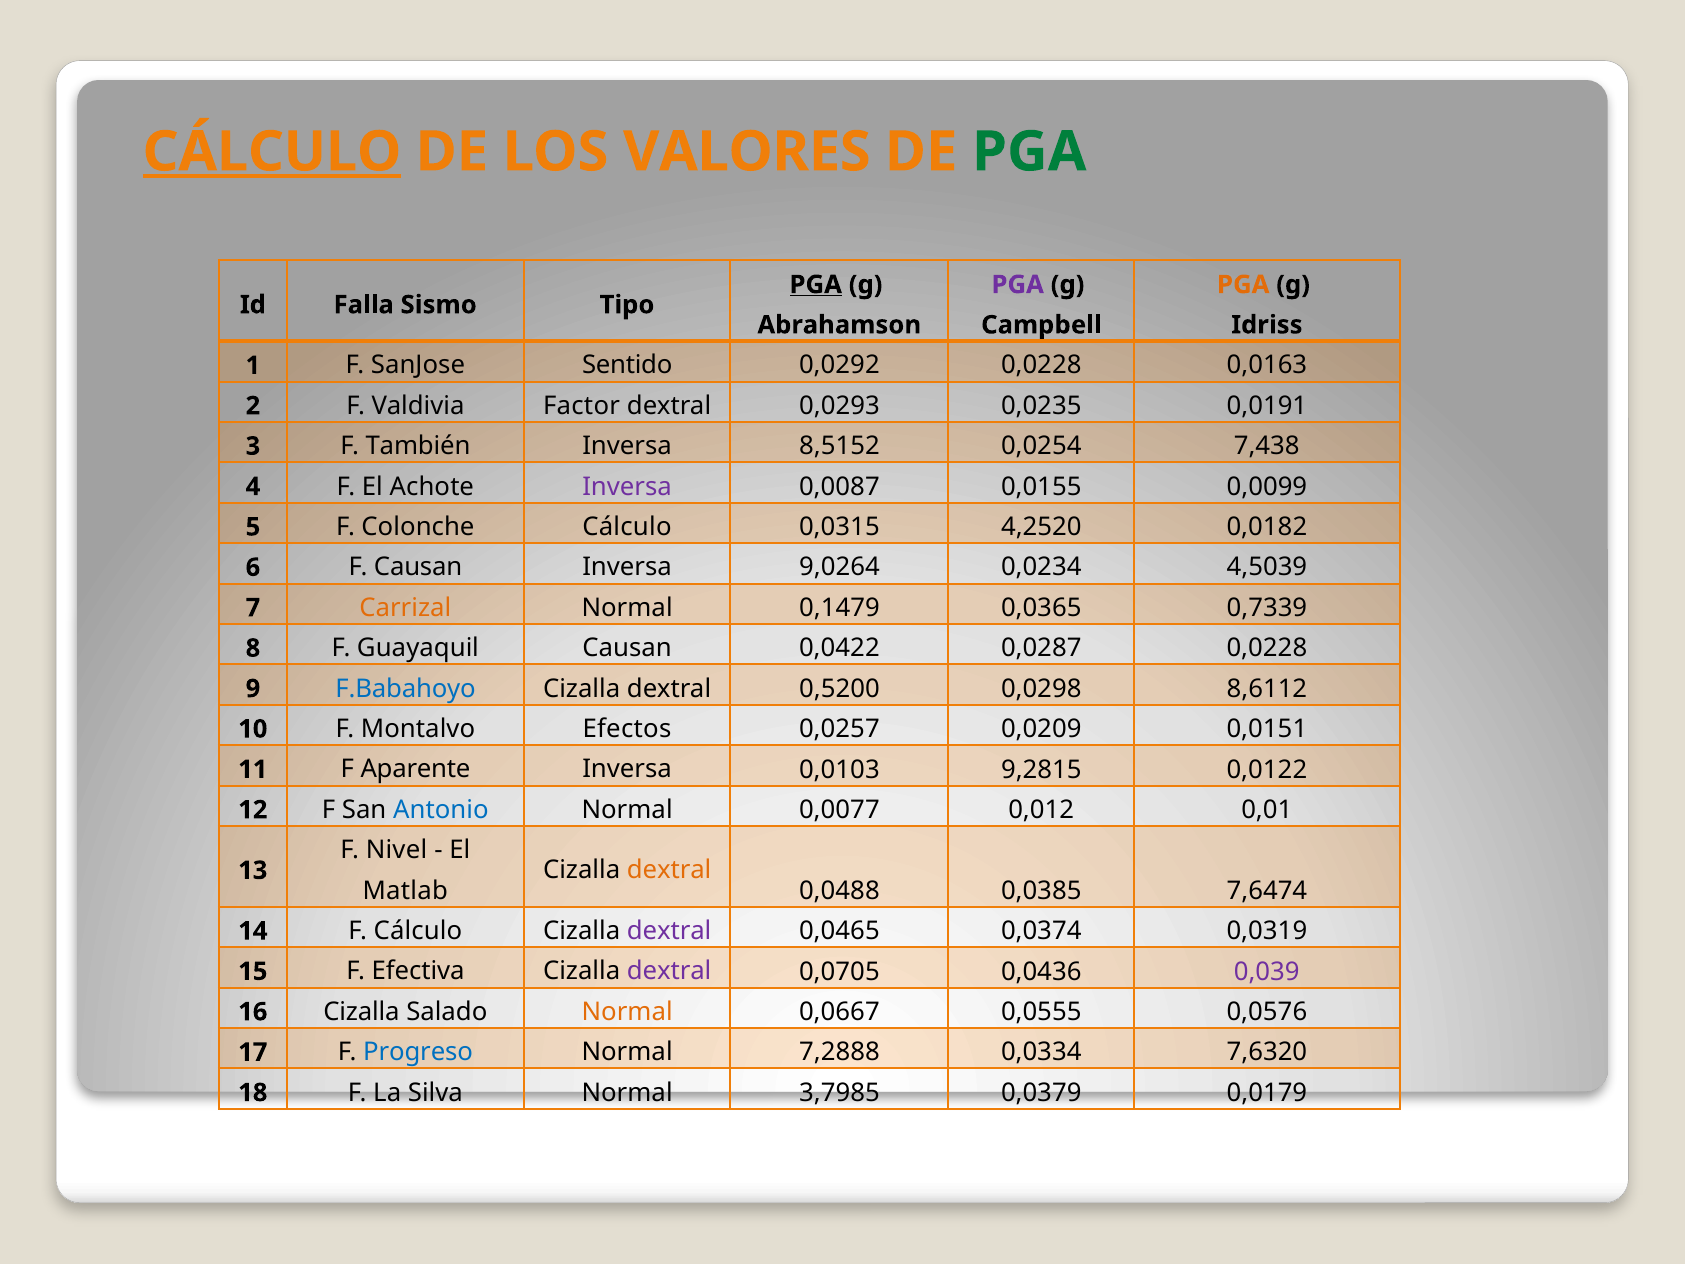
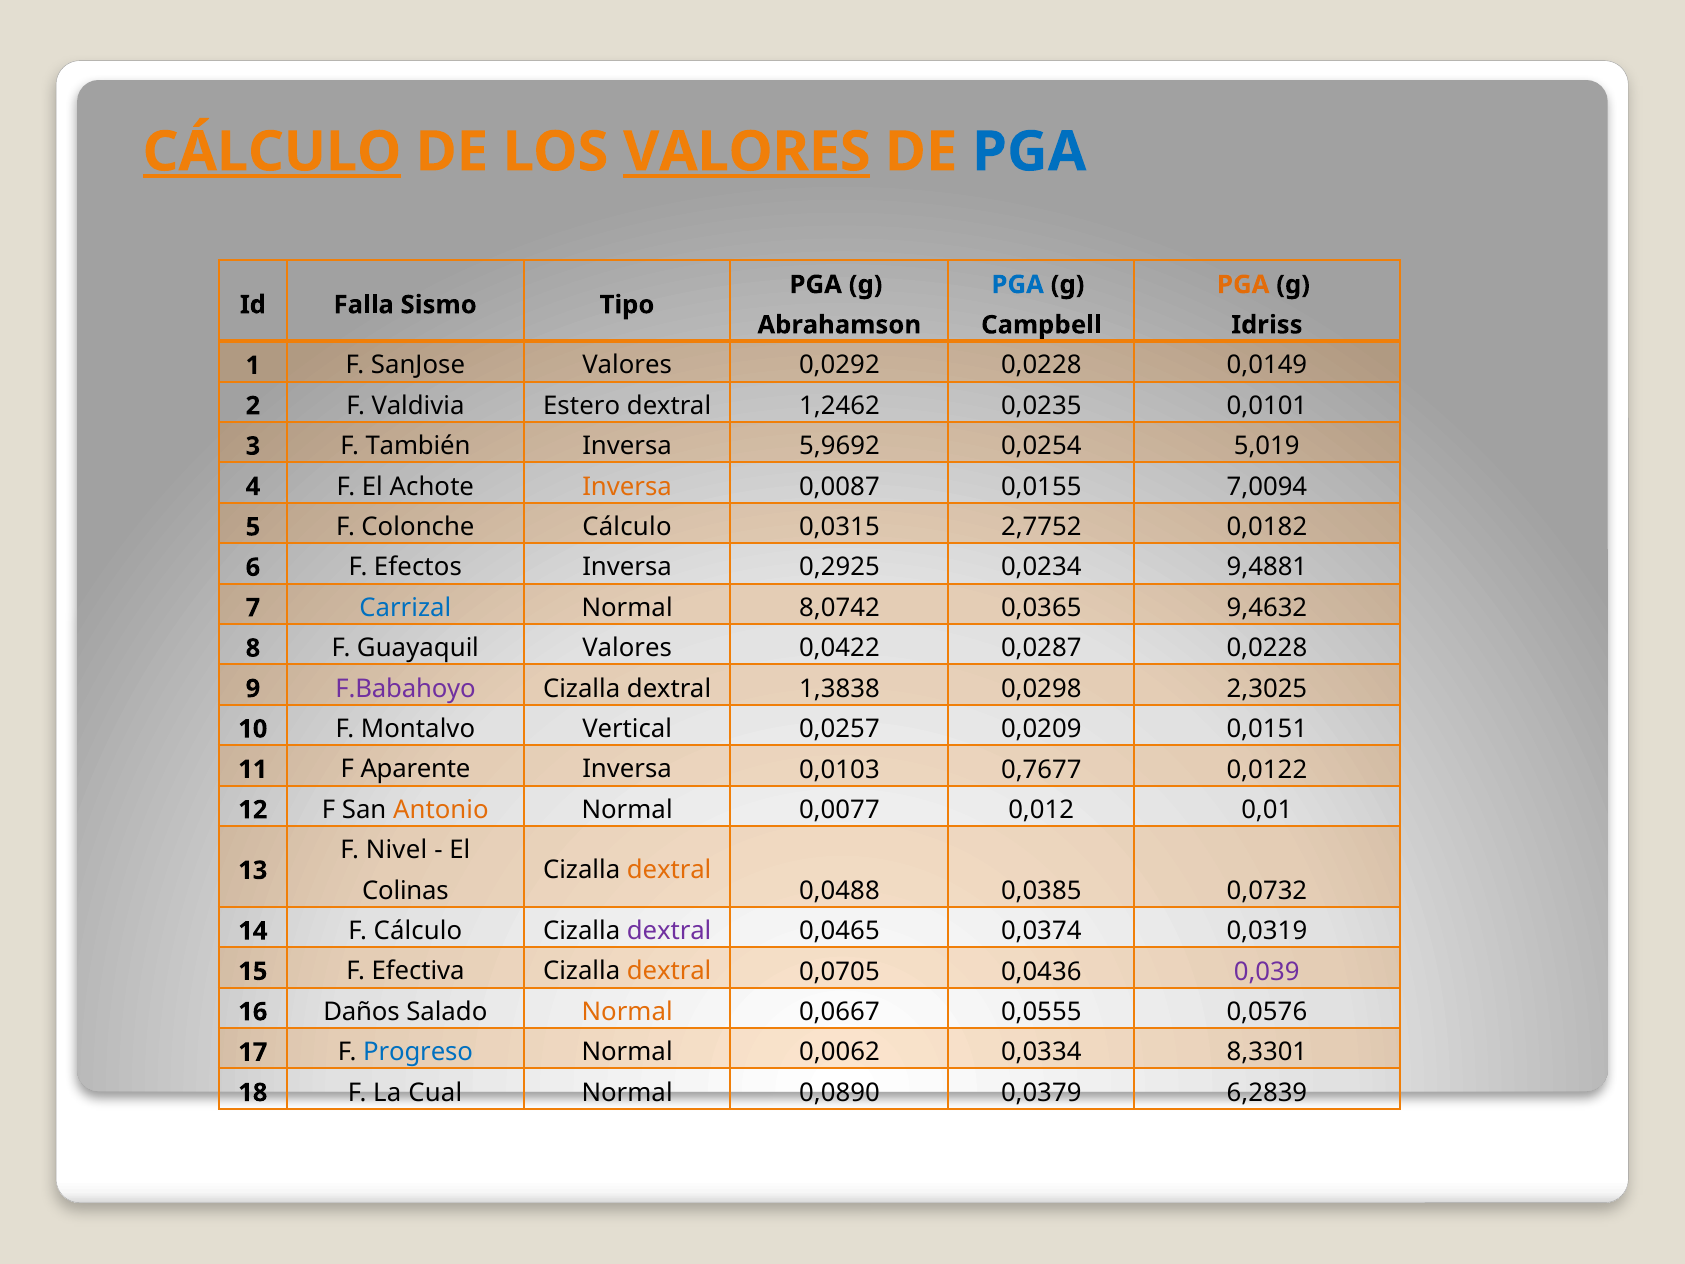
VALORES at (747, 152) underline: none -> present
PGA at (1029, 152) colour: green -> blue
PGA at (816, 285) underline: present -> none
PGA at (1018, 285) colour: purple -> blue
SanJose Sentido: Sentido -> Valores
0,0163: 0,0163 -> 0,0149
Factor: Factor -> Estero
0,0293: 0,0293 -> 1,2462
0,0191: 0,0191 -> 0,0101
8,5152: 8,5152 -> 5,9692
7,438: 7,438 -> 5,019
Inversa at (627, 487) colour: purple -> orange
0,0099: 0,0099 -> 7,0094
4,2520: 4,2520 -> 2,7752
F Causan: Causan -> Efectos
9,0264: 9,0264 -> 0,2925
4,5039: 4,5039 -> 9,4881
Carrizal colour: orange -> blue
0,1479: 0,1479 -> 8,0742
0,7339: 0,7339 -> 9,4632
Guayaquil Causan: Causan -> Valores
F.Babahoyo colour: blue -> purple
0,5200: 0,5200 -> 1,3838
8,6112: 8,6112 -> 2,3025
Efectos: Efectos -> Vertical
9,2815: 9,2815 -> 0,7677
Antonio colour: blue -> orange
Matlab: Matlab -> Colinas
7,6474: 7,6474 -> 0,0732
dextral at (669, 971) colour: purple -> orange
Cizalla at (361, 1012): Cizalla -> Daños
7,2888: 7,2888 -> 0,0062
7,6320: 7,6320 -> 8,3301
Silva: Silva -> Cual
3,7985: 3,7985 -> 0,0890
0,0179: 0,0179 -> 6,2839
